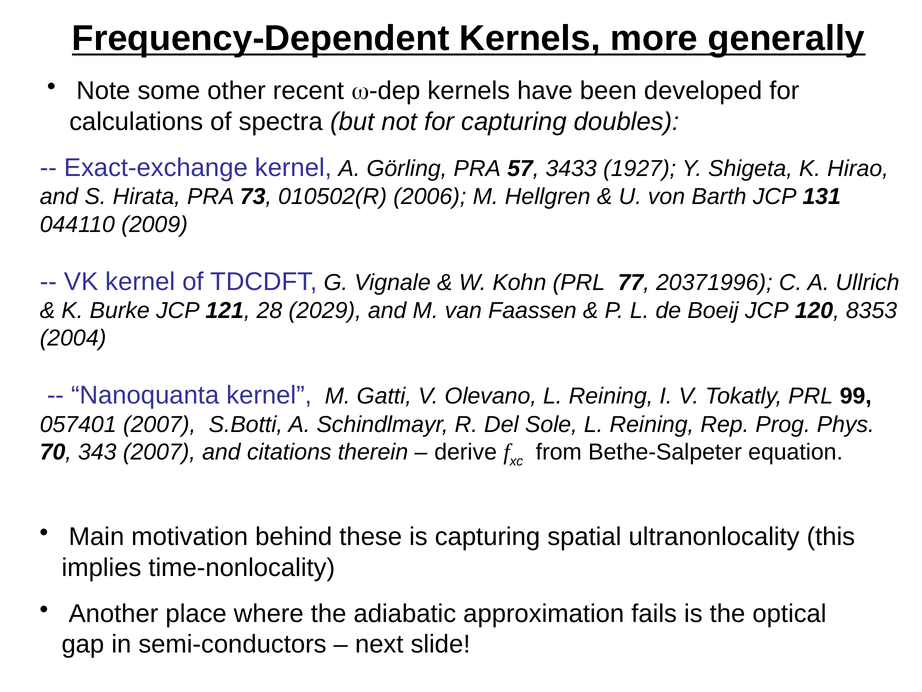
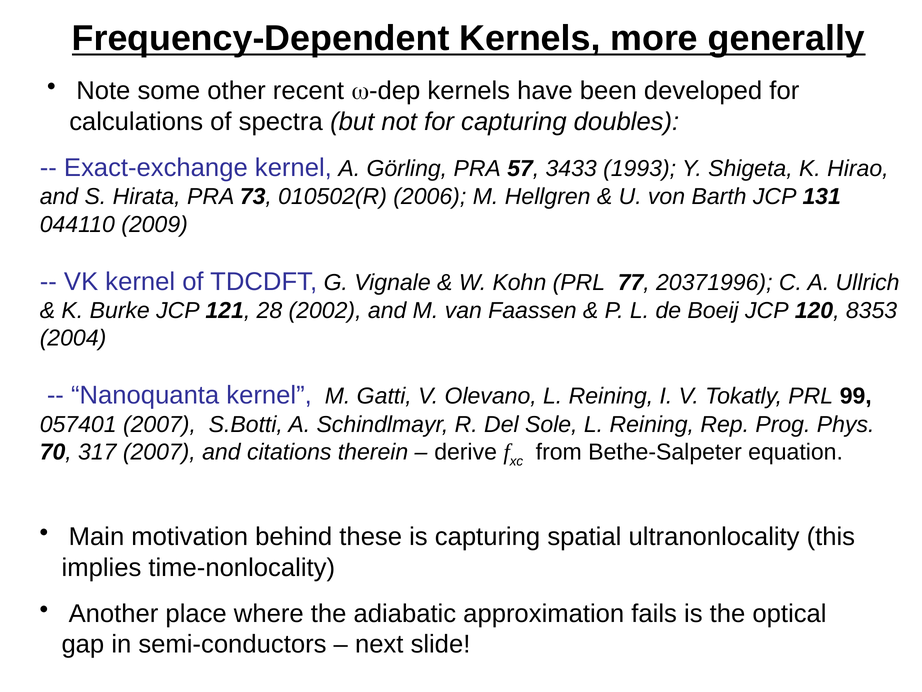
1927: 1927 -> 1993
2029: 2029 -> 2002
343: 343 -> 317
